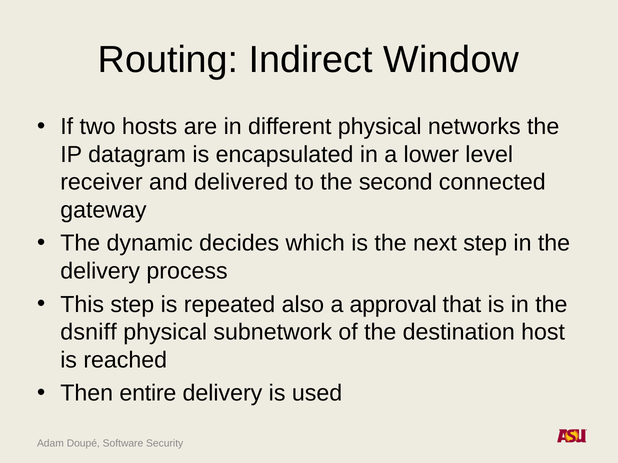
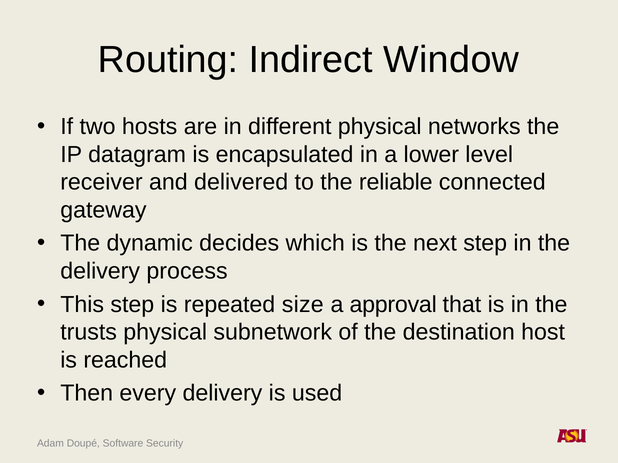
second: second -> reliable
also: also -> size
dsniff: dsniff -> trusts
entire: entire -> every
